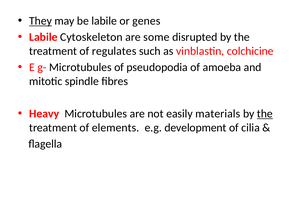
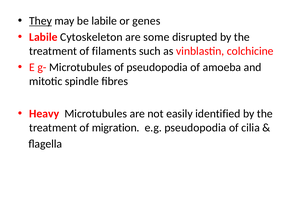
regulates: regulates -> filaments
materials: materials -> identified
the at (265, 114) underline: present -> none
elements: elements -> migration
e.g development: development -> pseudopodia
